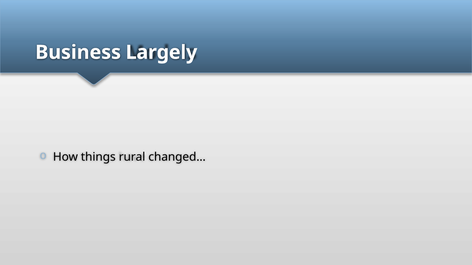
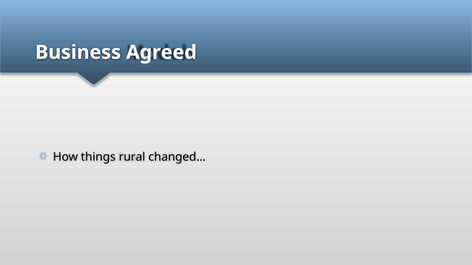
Largely: Largely -> Agreed
